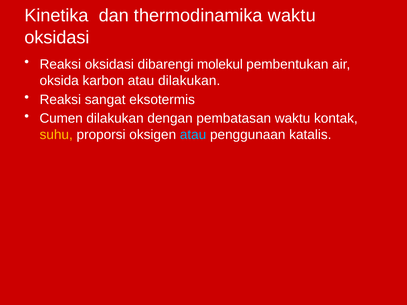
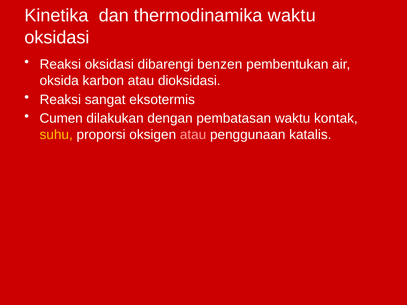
molekul: molekul -> benzen
atau dilakukan: dilakukan -> dioksidasi
atau at (193, 135) colour: light blue -> pink
